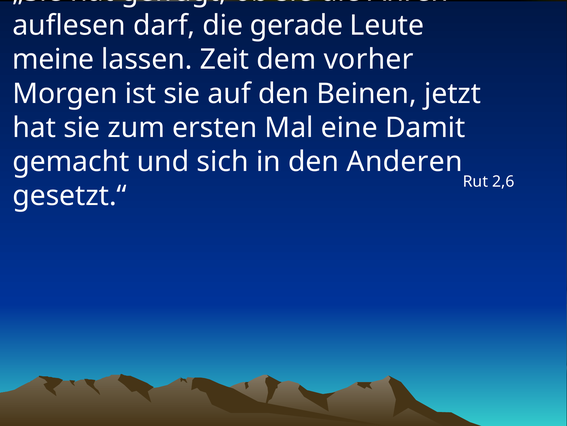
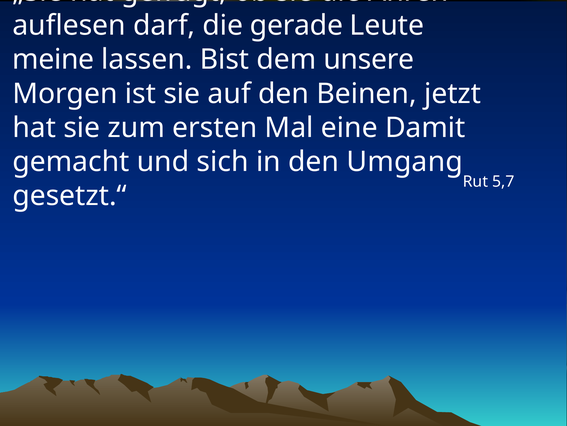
Zeit: Zeit -> Bist
vorher: vorher -> unsere
Anderen: Anderen -> Umgang
2,6: 2,6 -> 5,7
